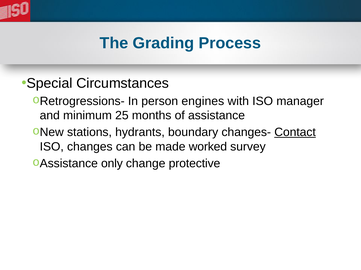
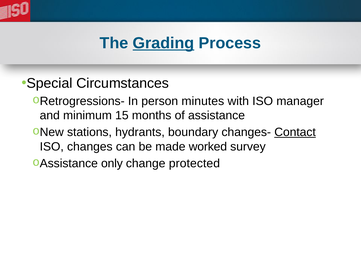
Grading underline: none -> present
engines: engines -> minutes
25: 25 -> 15
protective: protective -> protected
